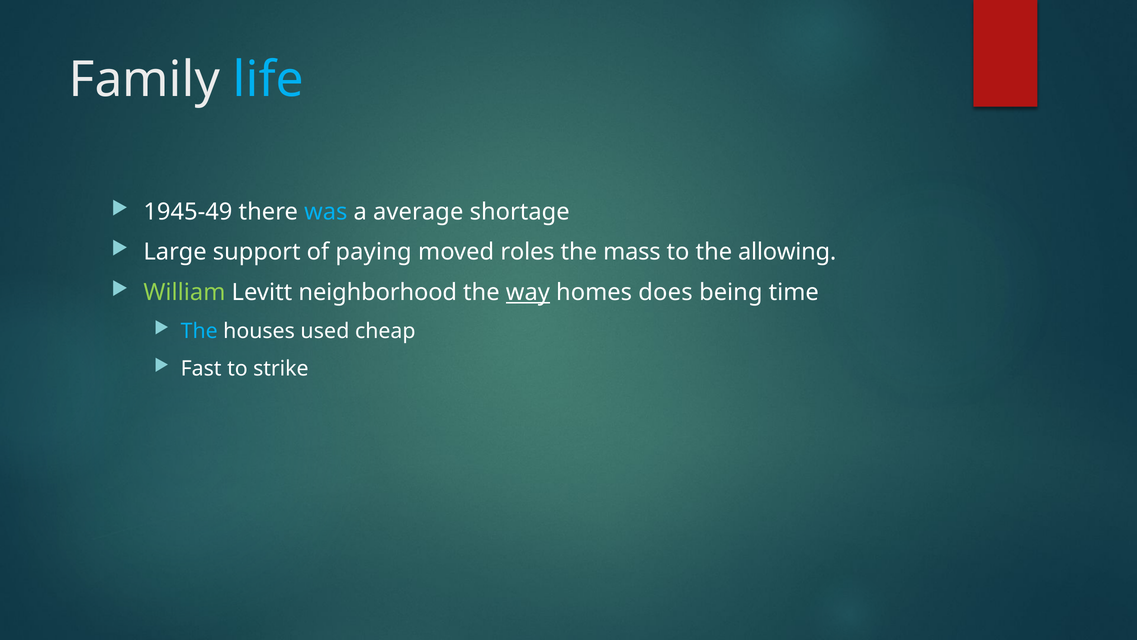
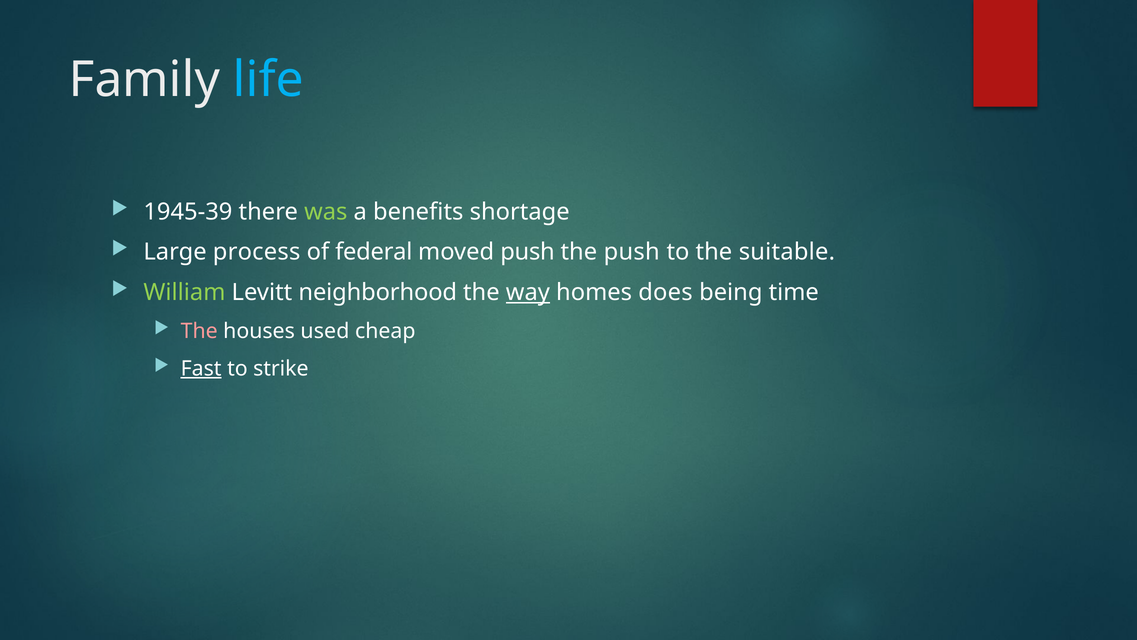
1945-49: 1945-49 -> 1945-39
was colour: light blue -> light green
average: average -> benefits
support: support -> process
paying: paying -> federal
moved roles: roles -> push
the mass: mass -> push
allowing: allowing -> suitable
The at (199, 331) colour: light blue -> pink
Fast underline: none -> present
